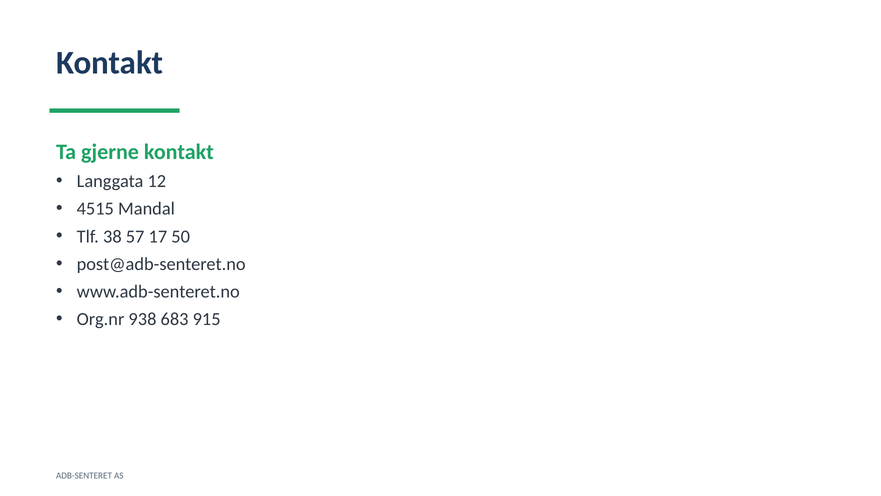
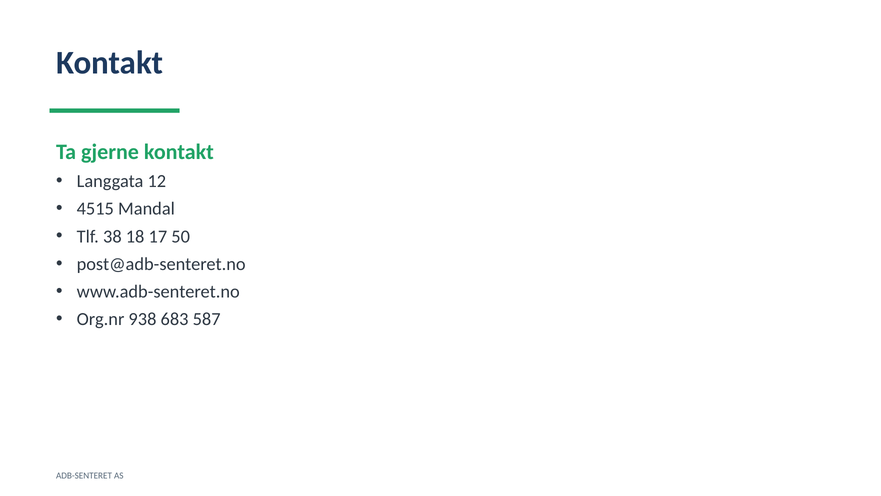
57: 57 -> 18
915: 915 -> 587
